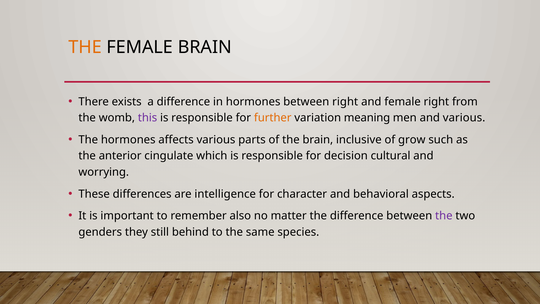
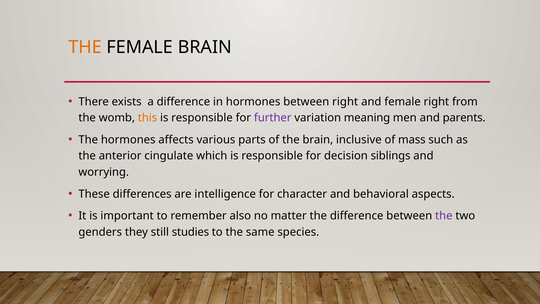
this colour: purple -> orange
further colour: orange -> purple
and various: various -> parents
grow: grow -> mass
cultural: cultural -> siblings
behind: behind -> studies
